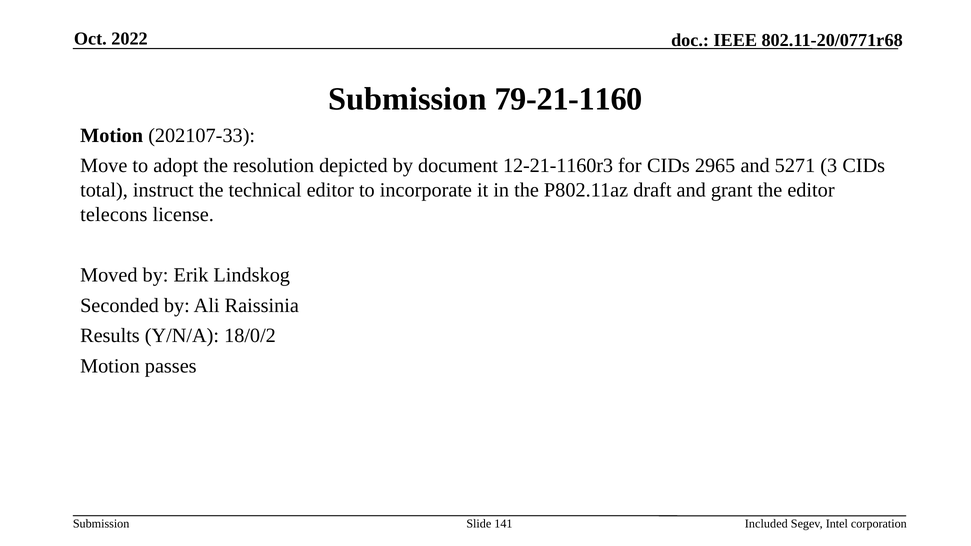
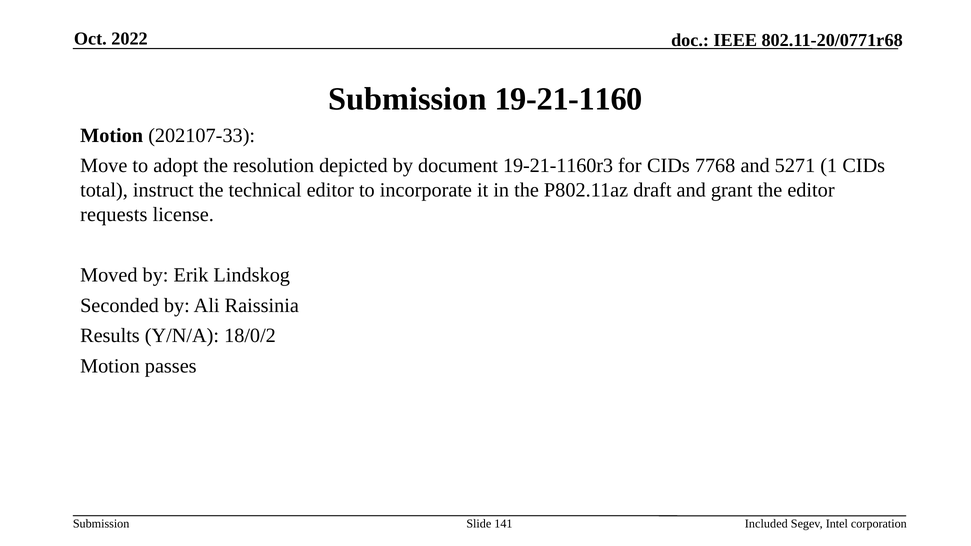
79-21-1160: 79-21-1160 -> 19-21-1160
12-21-1160r3: 12-21-1160r3 -> 19-21-1160r3
2965: 2965 -> 7768
3: 3 -> 1
telecons: telecons -> requests
